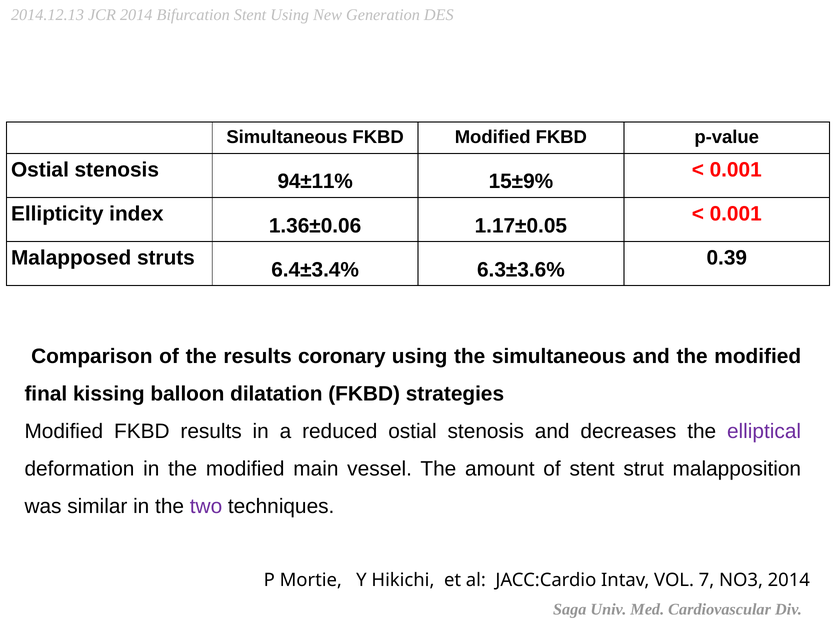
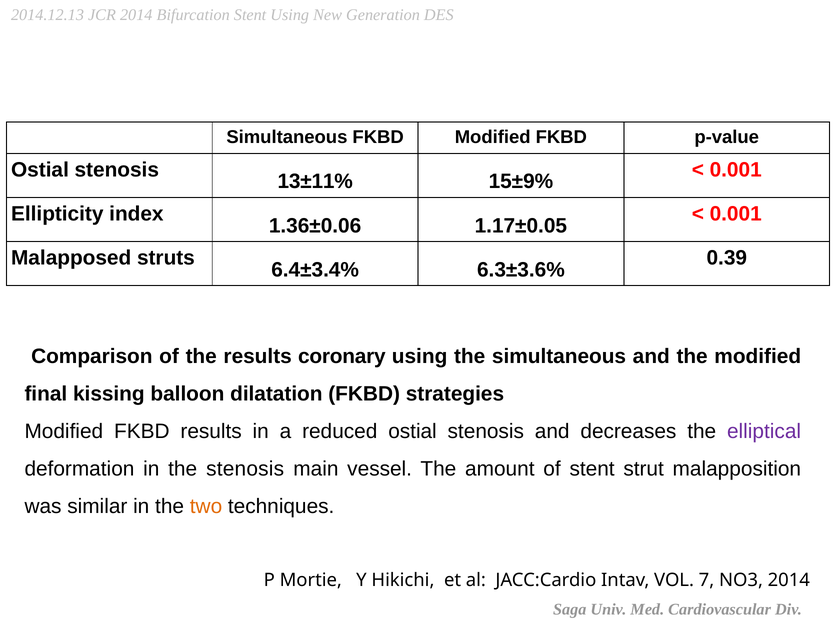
94±11%: 94±11% -> 13±11%
in the modified: modified -> stenosis
two colour: purple -> orange
